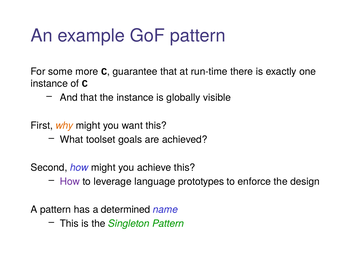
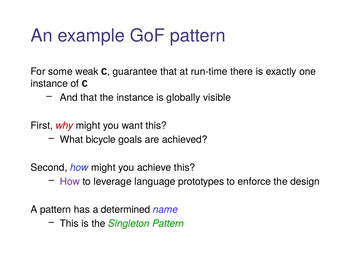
more: more -> weak
why colour: orange -> red
toolset: toolset -> bicycle
